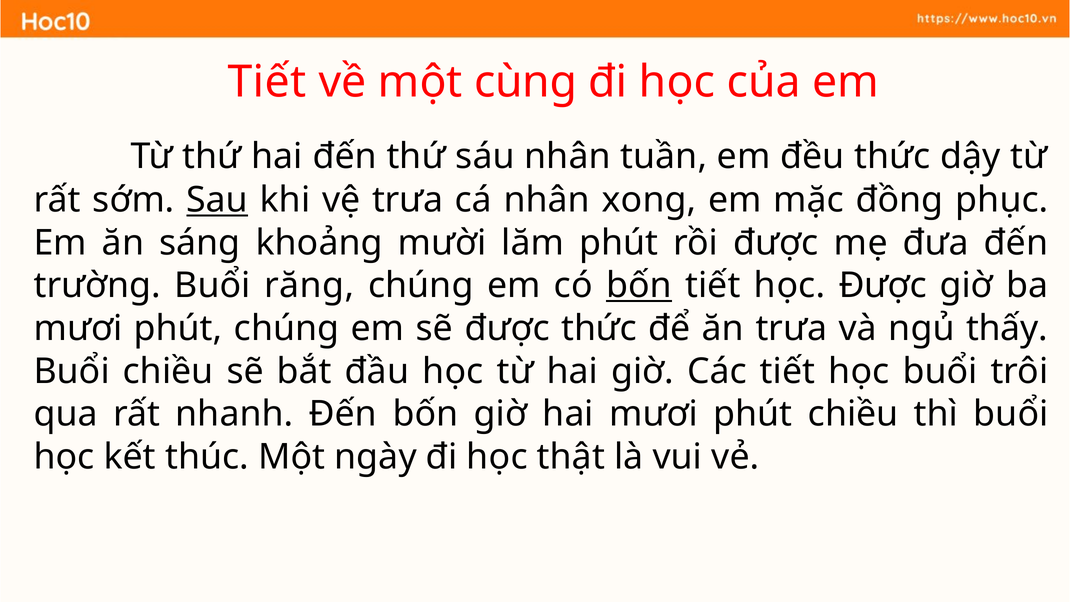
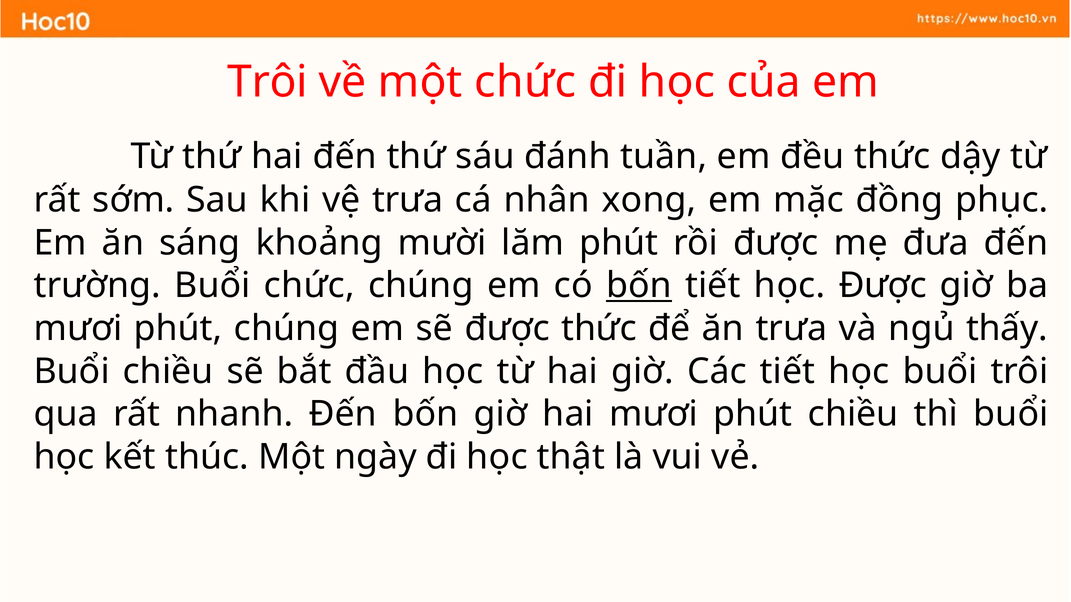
Tiết at (267, 82): Tiết -> Trôi
một cùng: cùng -> chức
sáu nhân: nhân -> đánh
Sau underline: present -> none
Buổi răng: răng -> chức
